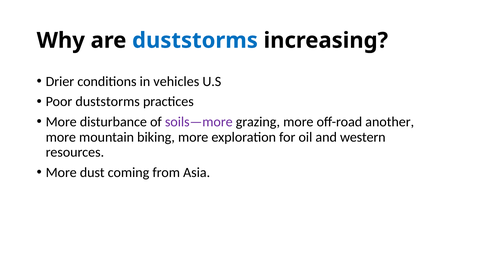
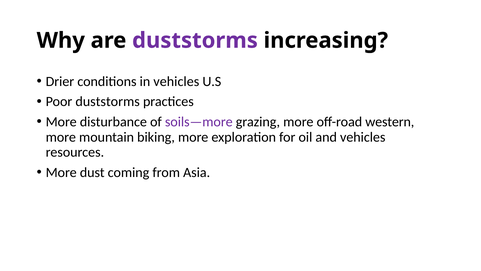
duststorms at (195, 40) colour: blue -> purple
another: another -> western
and western: western -> vehicles
